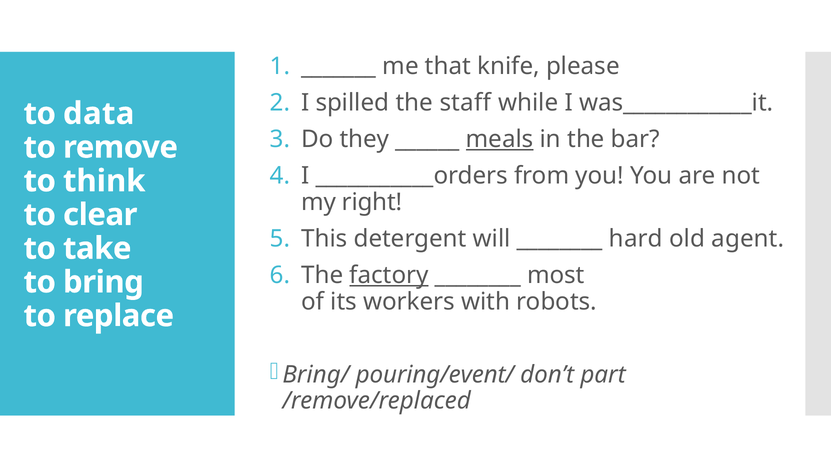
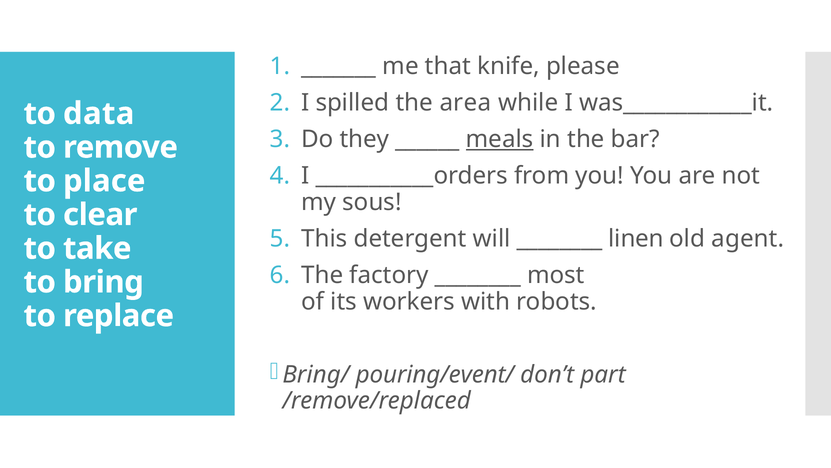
staff: staff -> area
think: think -> place
right: right -> sous
hard: hard -> linen
factory underline: present -> none
